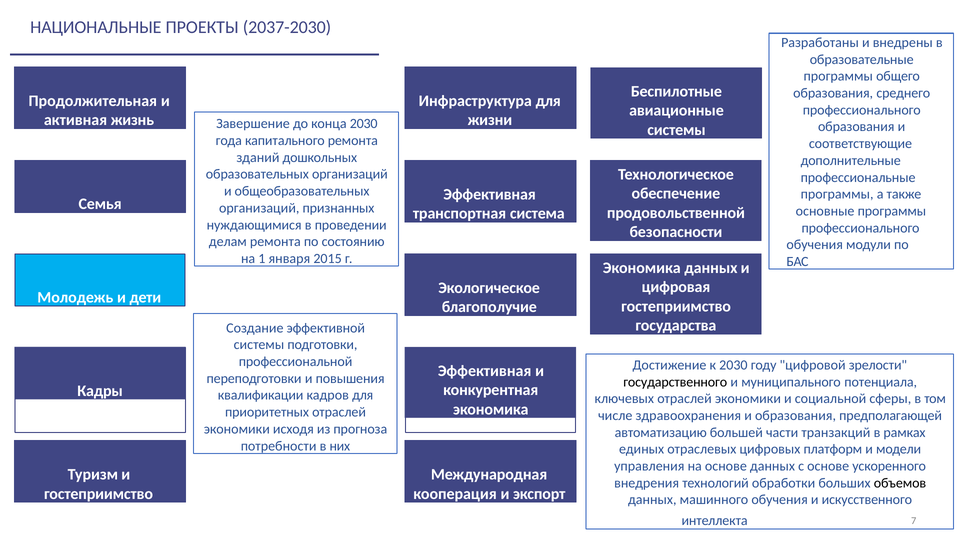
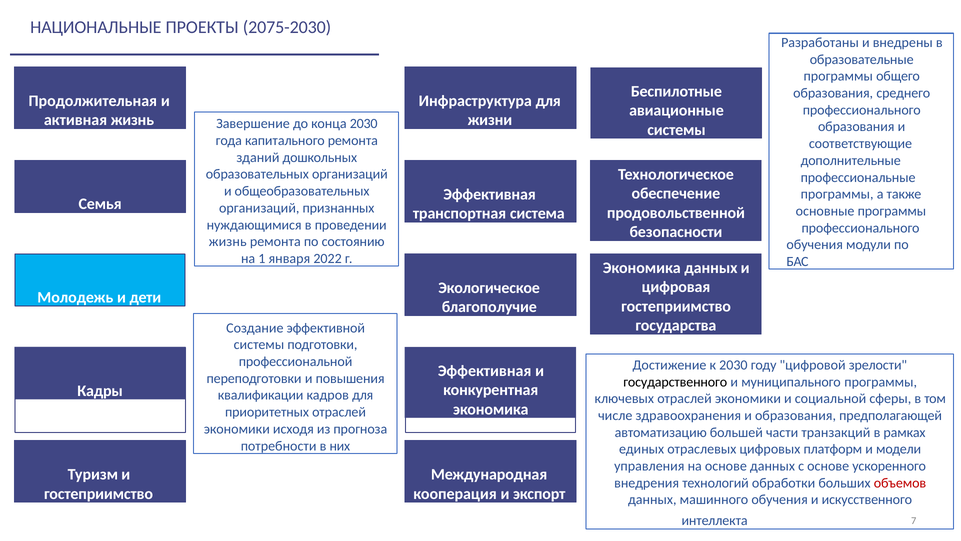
2037-2030: 2037-2030 -> 2075-2030
делам at (228, 242): делам -> жизнь
2015: 2015 -> 2022
муниципального потенциала: потенциала -> программы
объемов colour: black -> red
